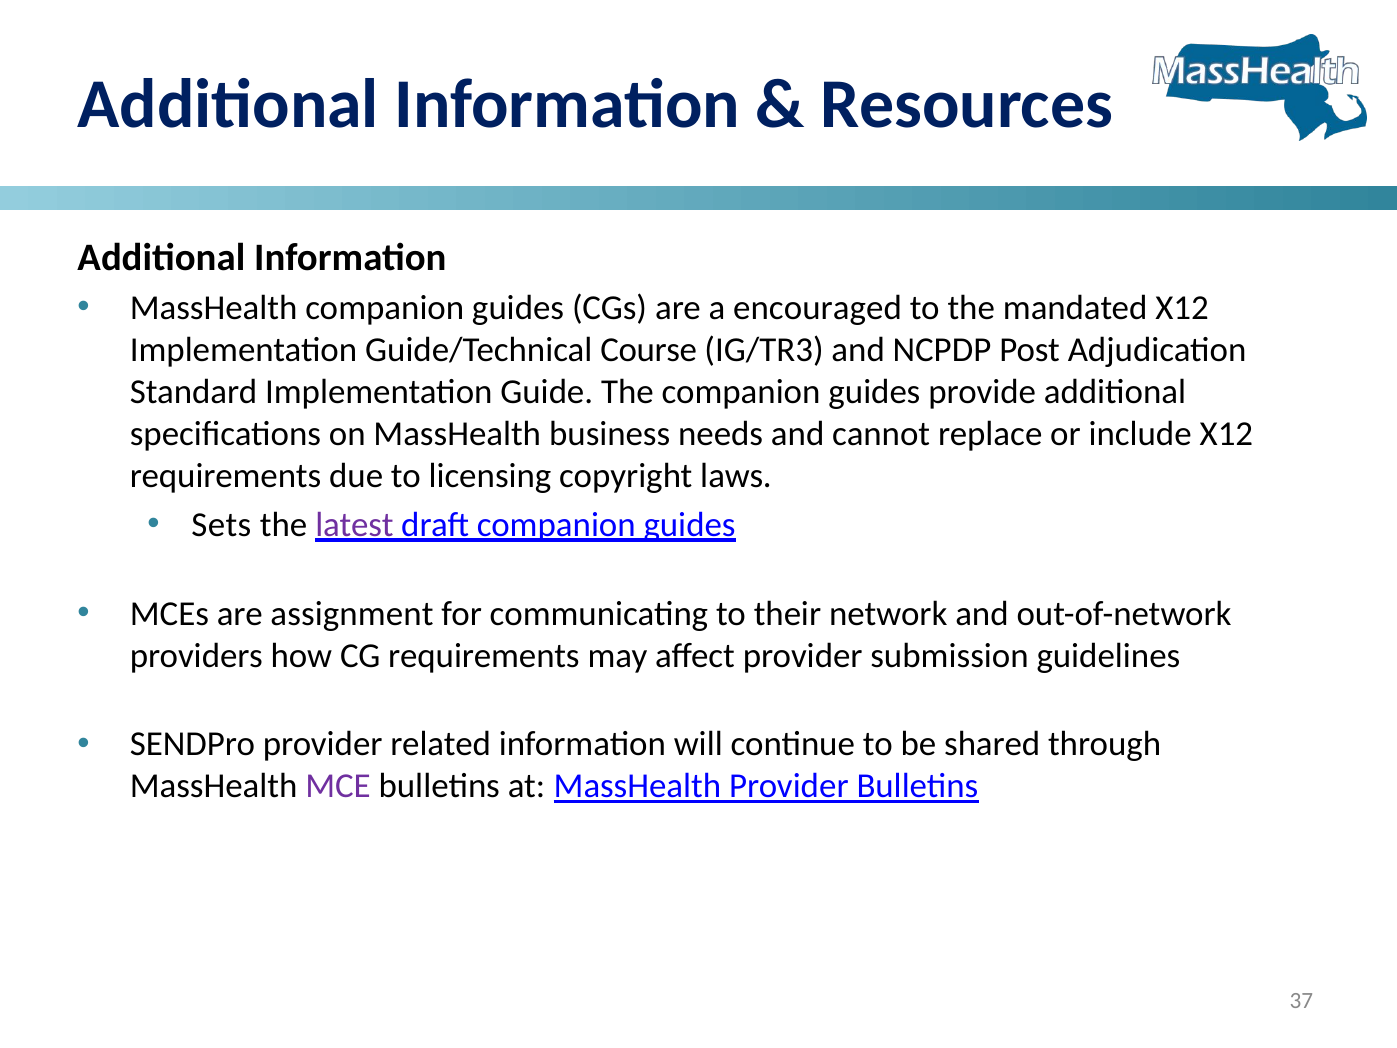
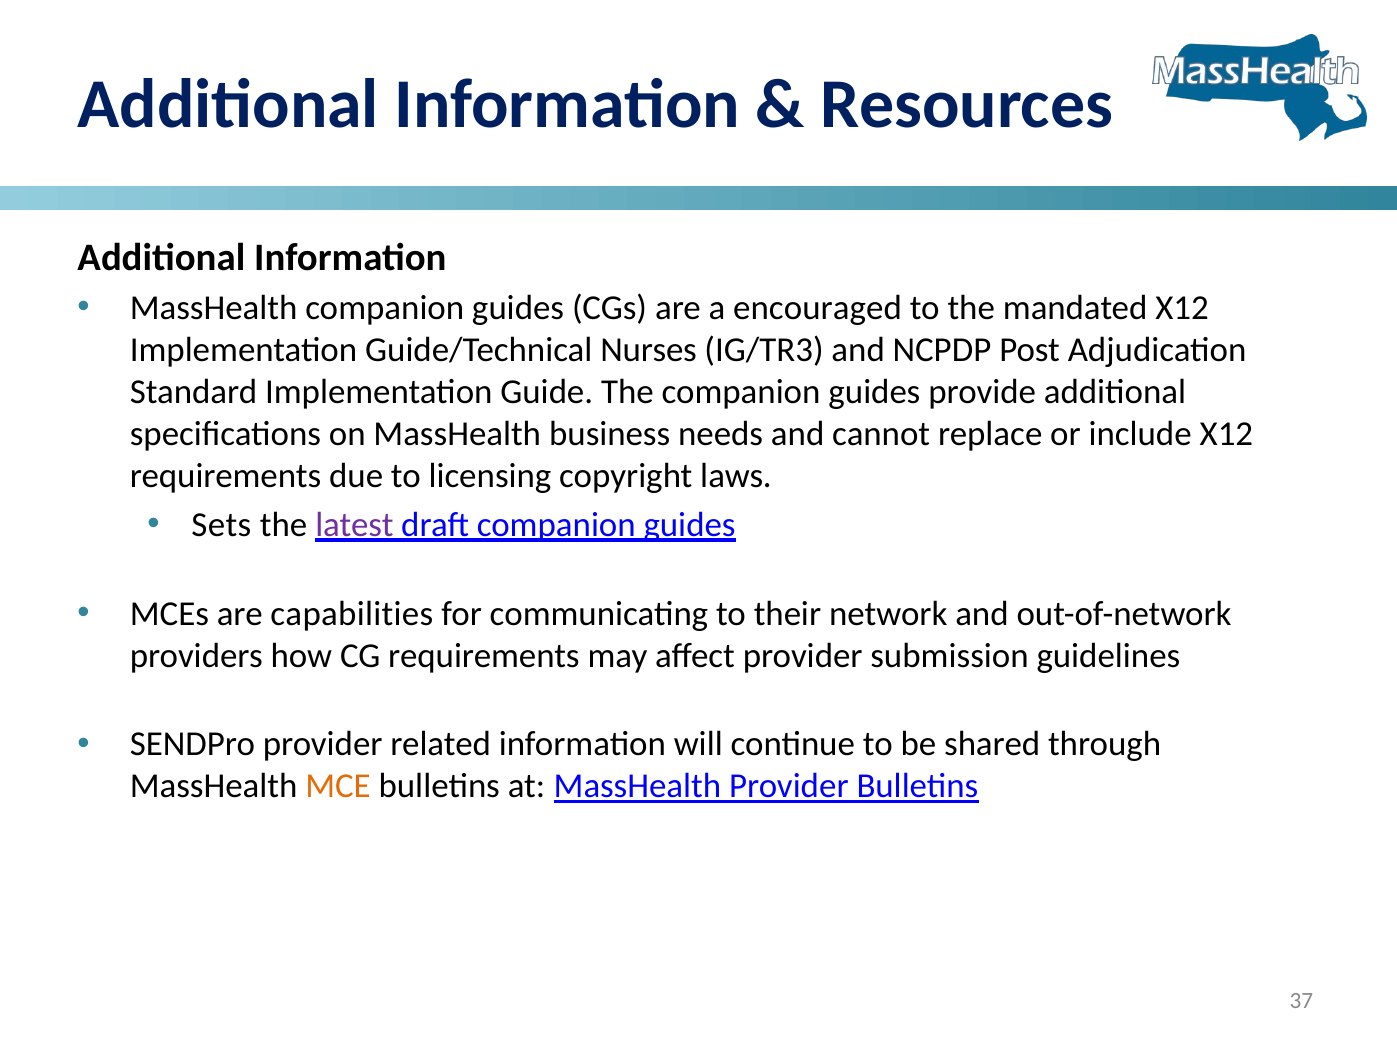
Course: Course -> Nurses
assignment: assignment -> capabilities
MCE colour: purple -> orange
